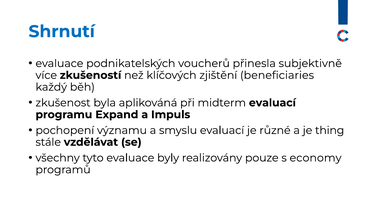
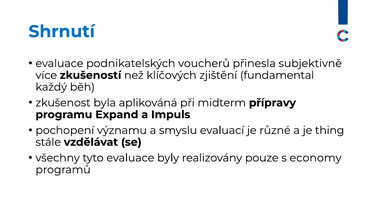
beneficiaries: beneficiaries -> fundamental
midterm evaluací: evaluací -> přípravy
